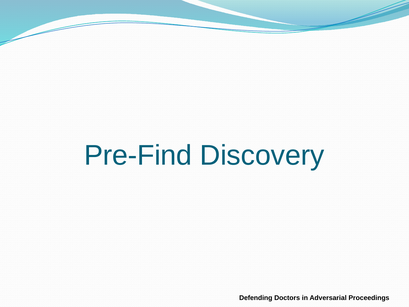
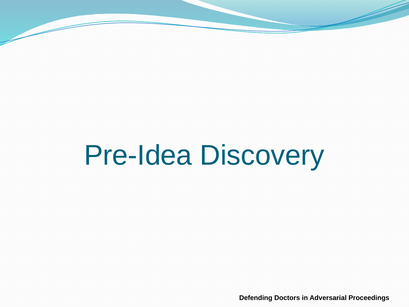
Pre-Find: Pre-Find -> Pre-Idea
